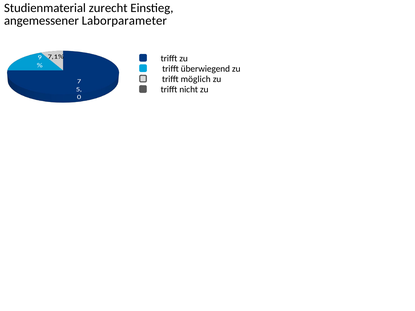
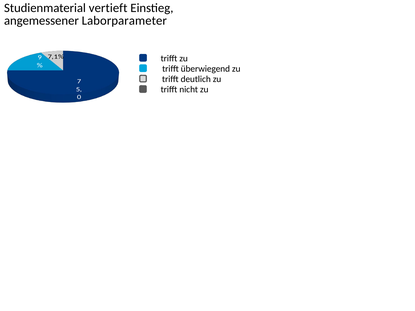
zurecht: zurecht -> vertieft
möglich: möglich -> deutlich
